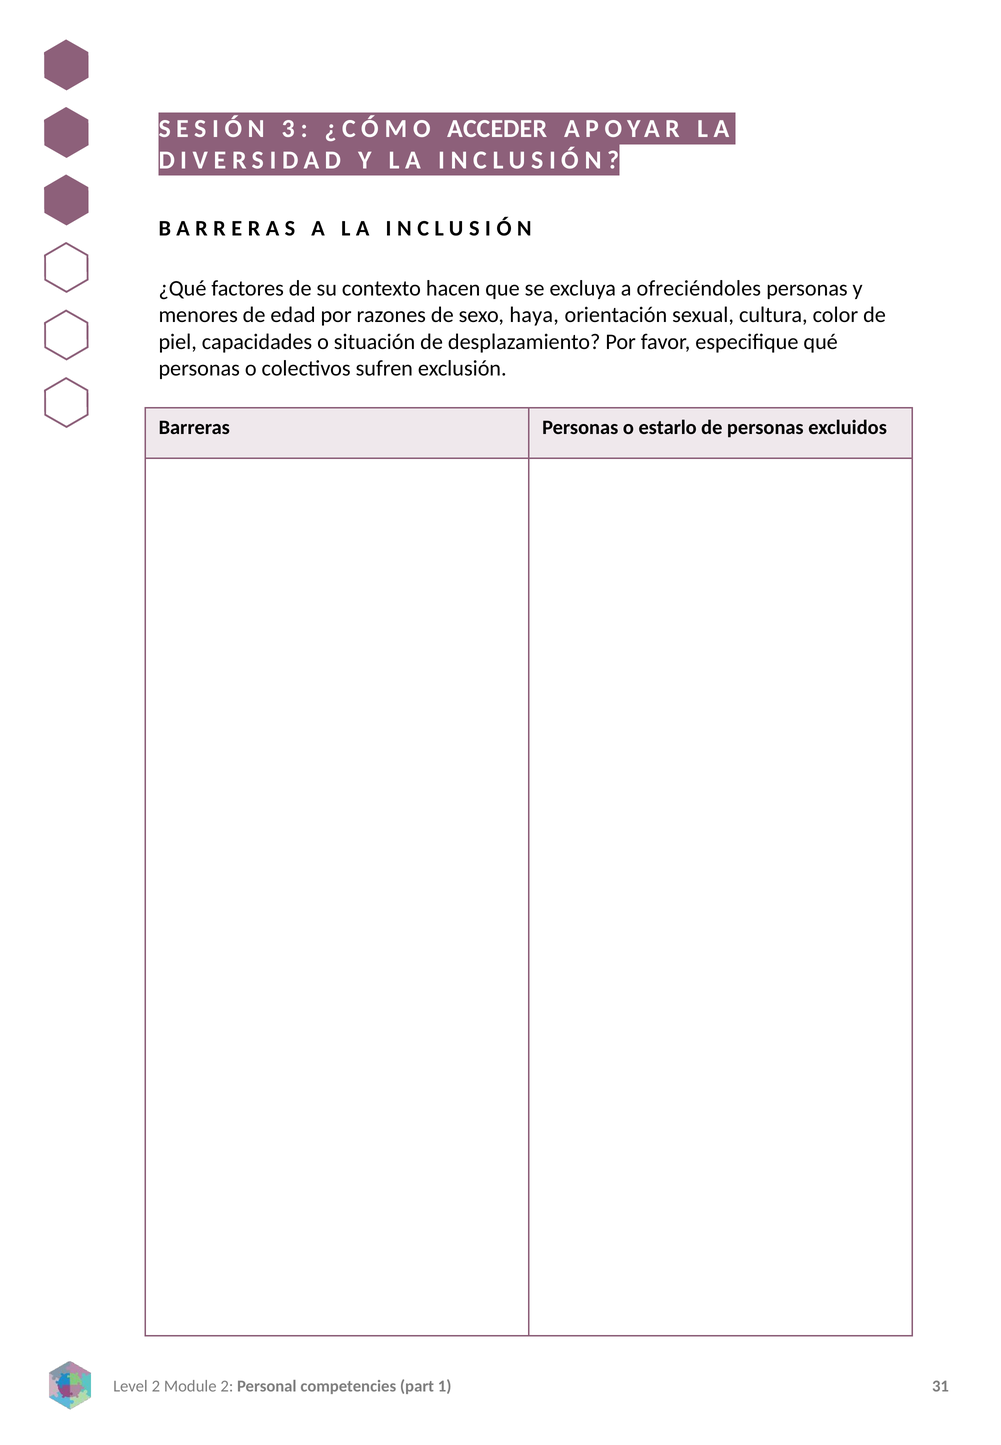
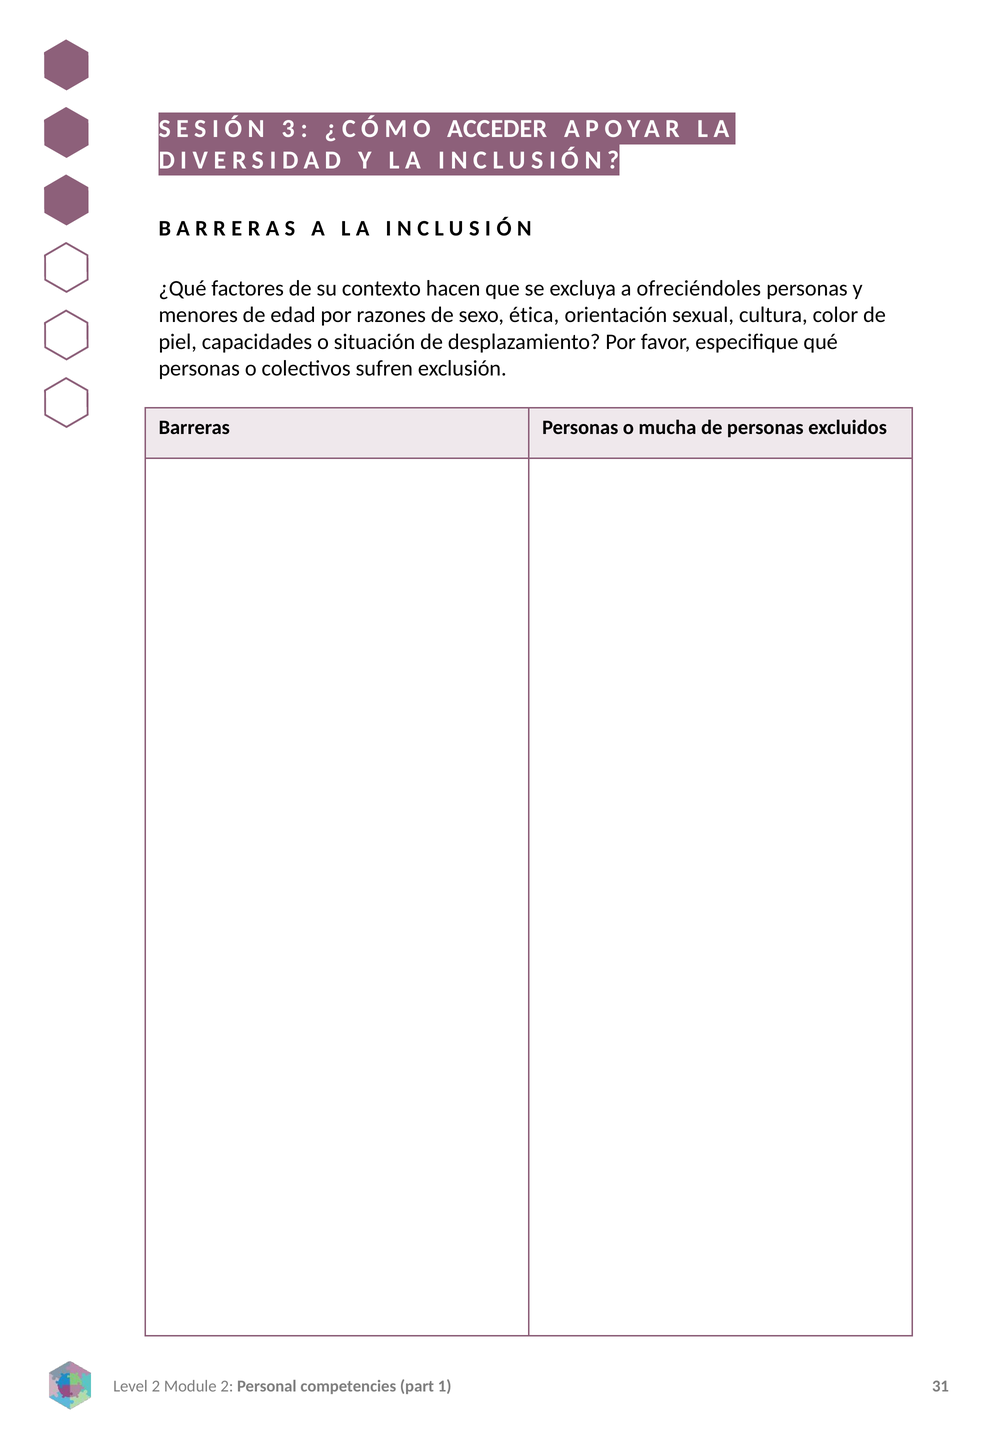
haya: haya -> ética
estarlo: estarlo -> mucha
